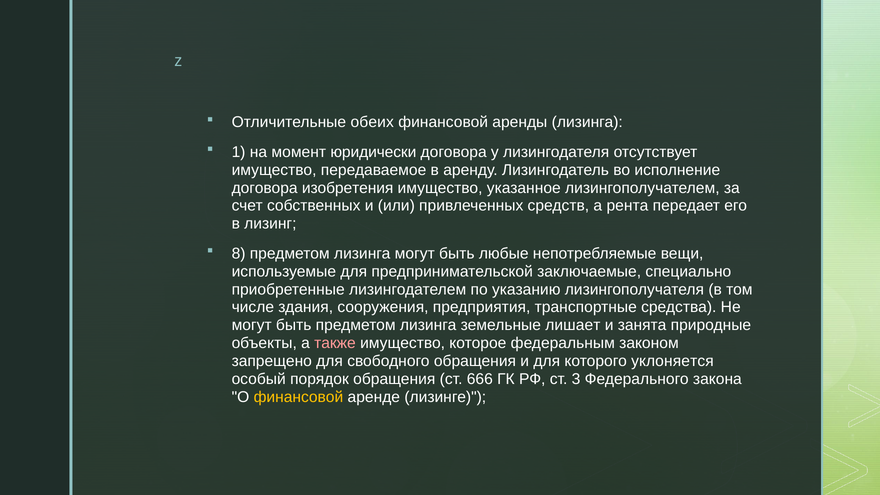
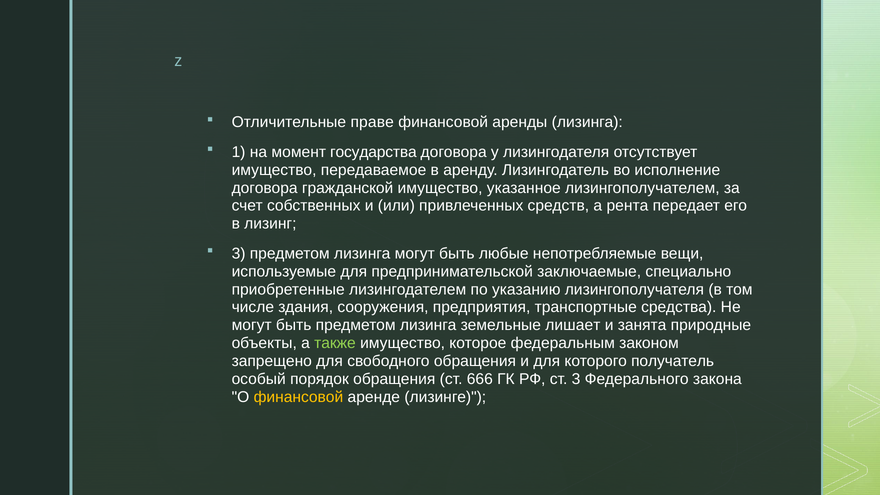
обеих: обеих -> праве
юридически: юридически -> государства
изобретения: изобретения -> гражданской
8 at (239, 253): 8 -> 3
также colour: pink -> light green
уклоняется: уклоняется -> получатель
